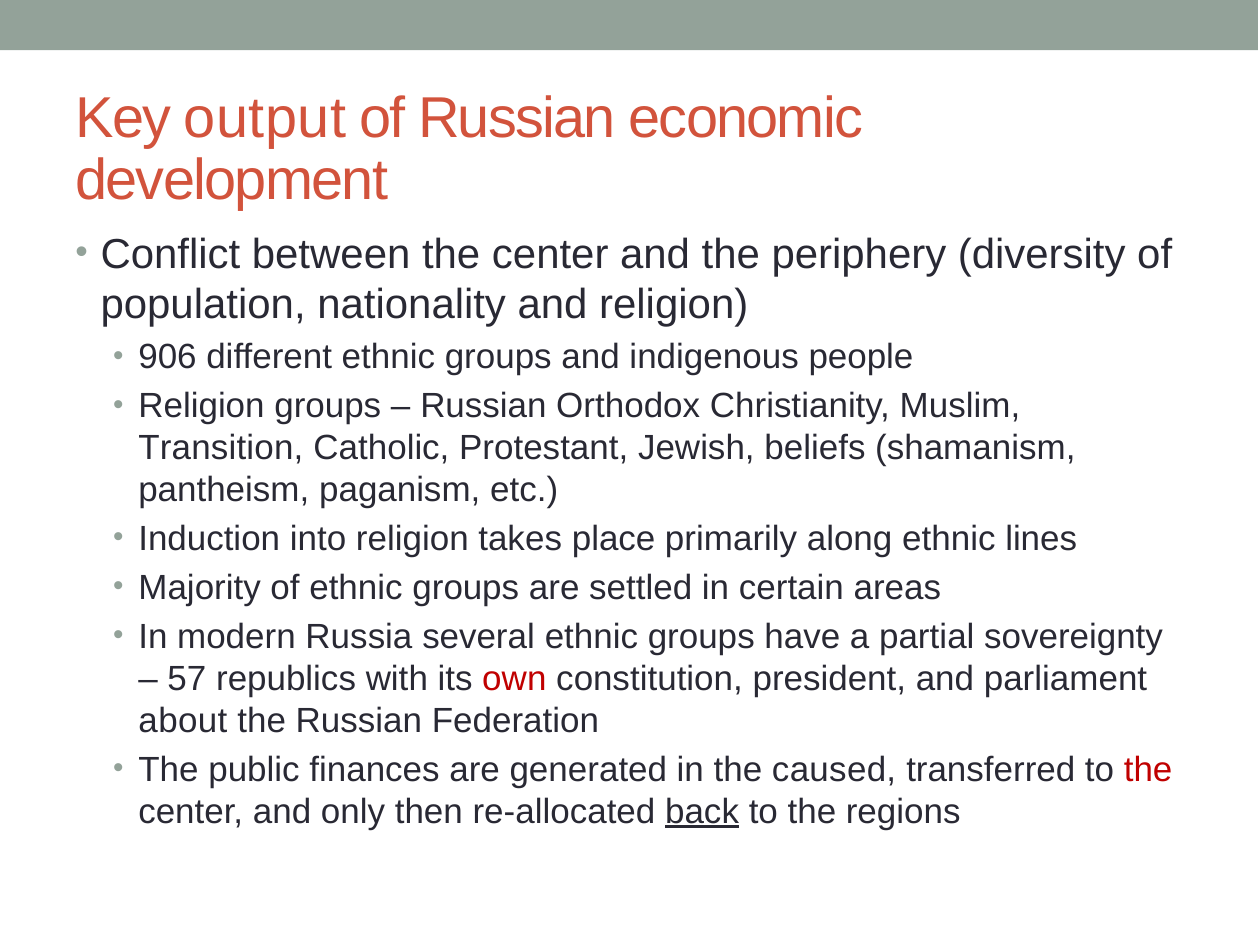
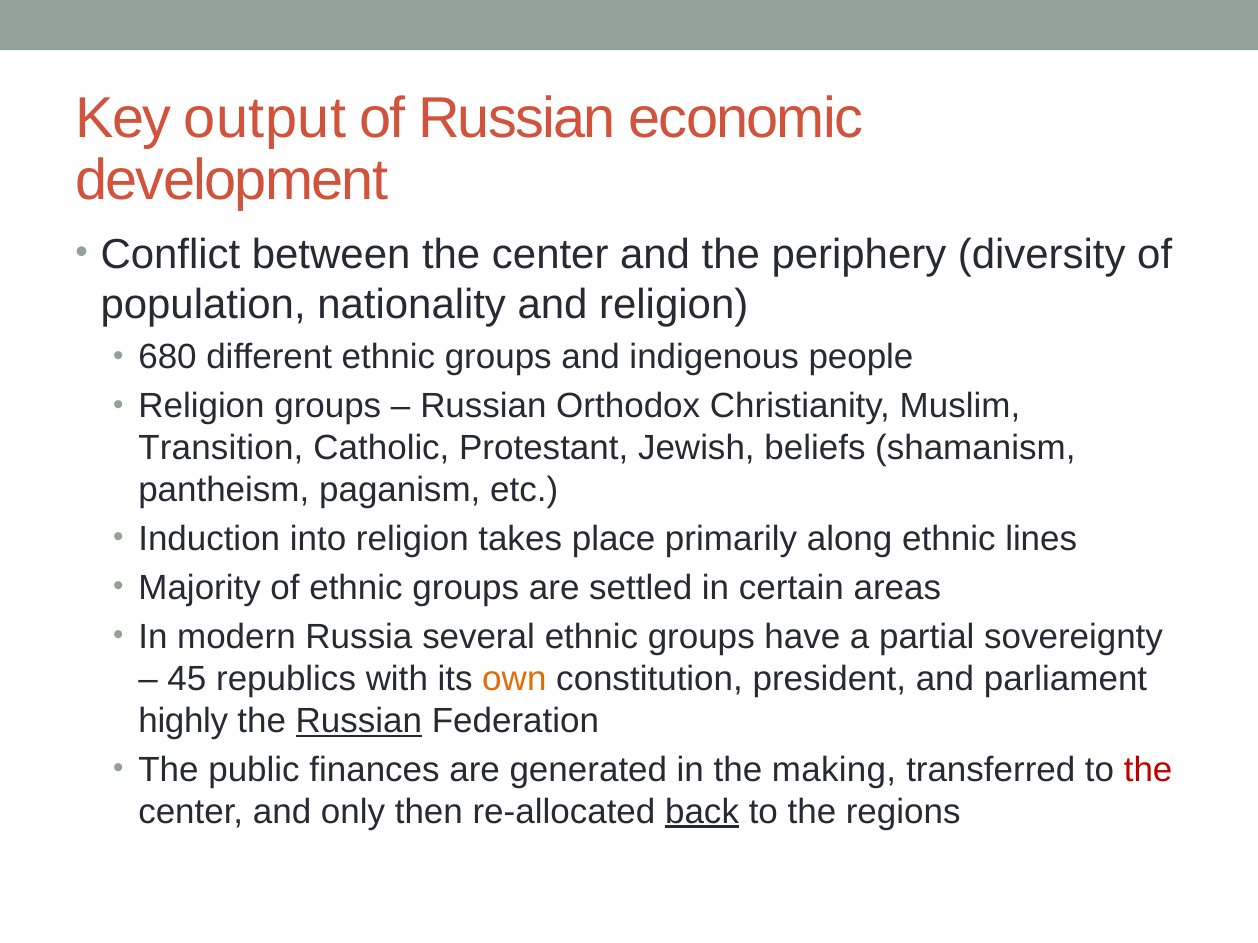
906: 906 -> 680
57: 57 -> 45
own colour: red -> orange
about: about -> highly
Russian at (359, 721) underline: none -> present
caused: caused -> making
